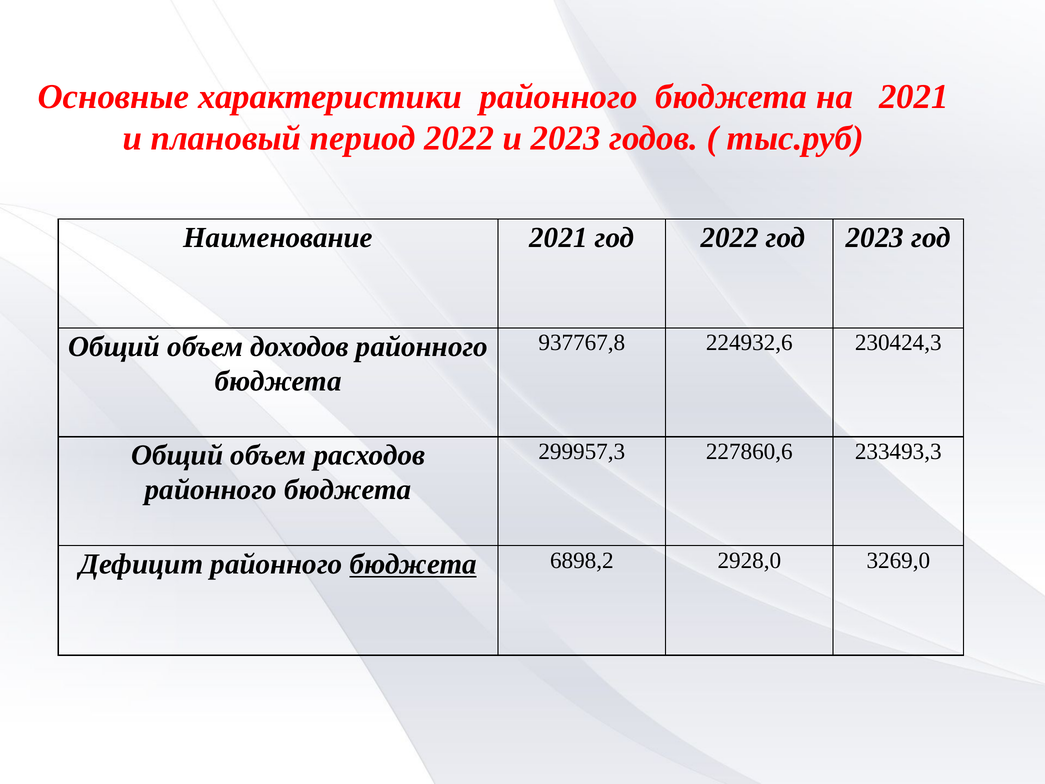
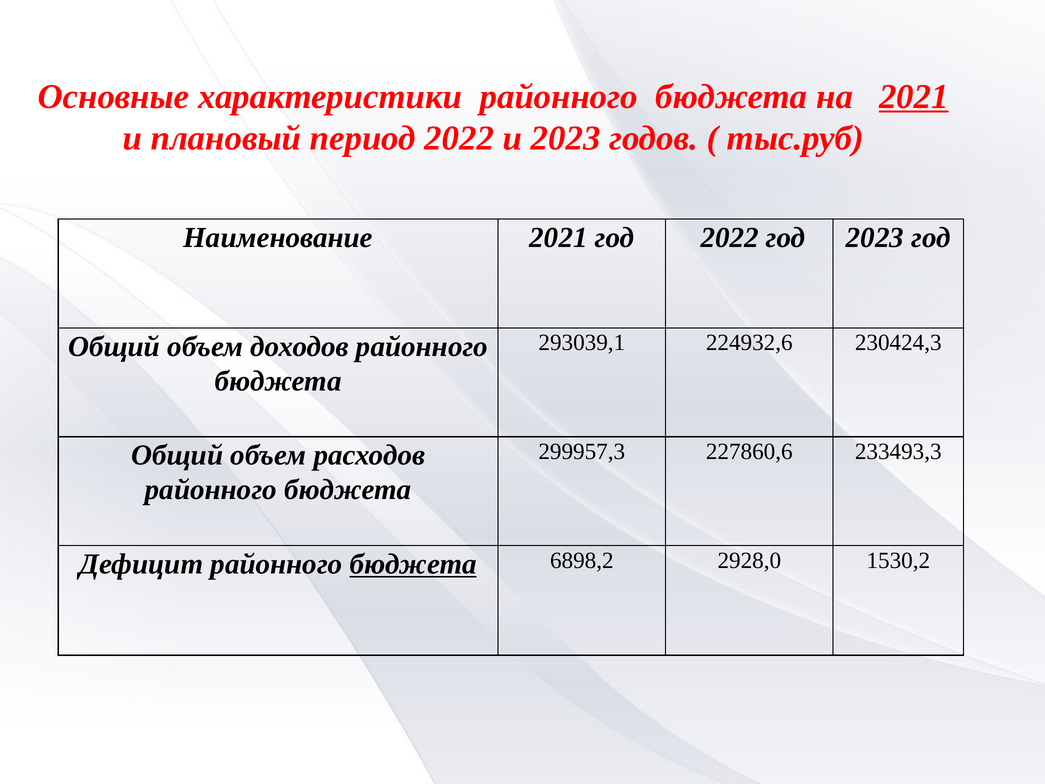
2021 at (914, 96) underline: none -> present
937767,8: 937767,8 -> 293039,1
3269,0: 3269,0 -> 1530,2
